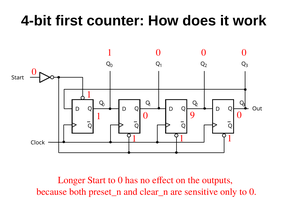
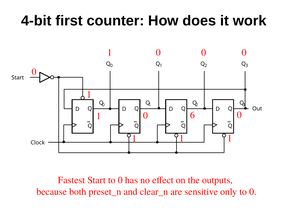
9: 9 -> 6
Longer: Longer -> Fastest
